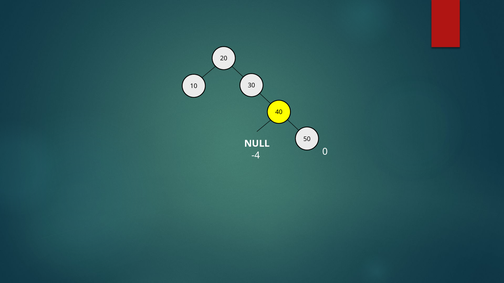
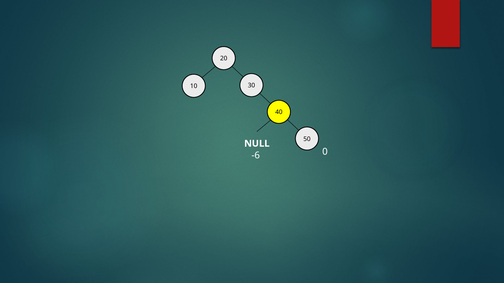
-4: -4 -> -6
